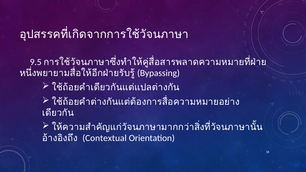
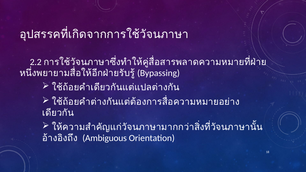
9.5: 9.5 -> 2.2
Contextual: Contextual -> Ambiguous
